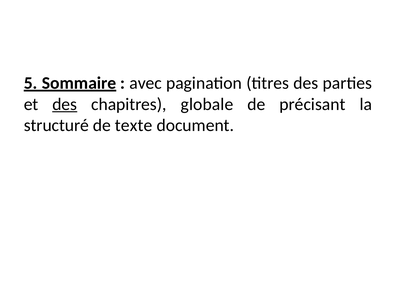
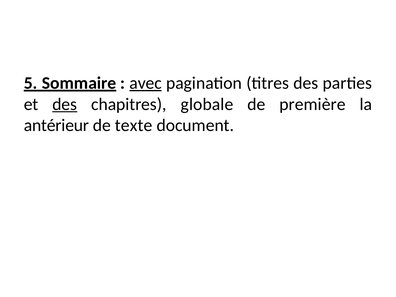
avec underline: none -> present
précisant: précisant -> première
structuré: structuré -> antérieur
